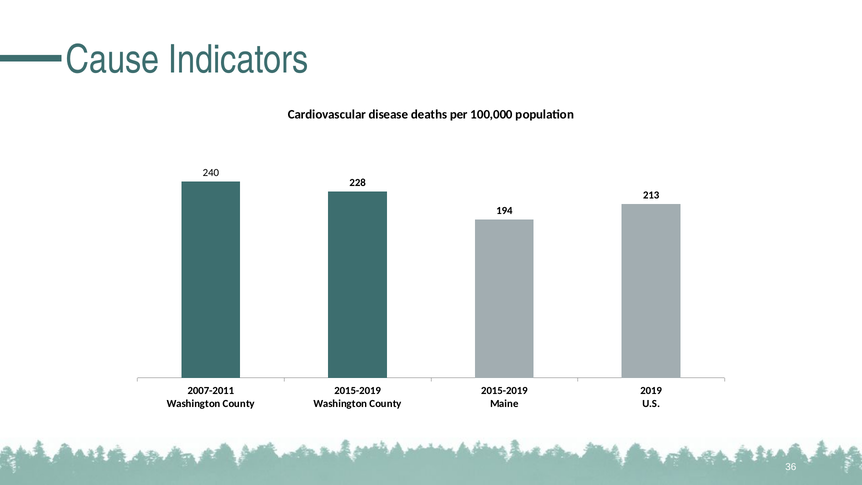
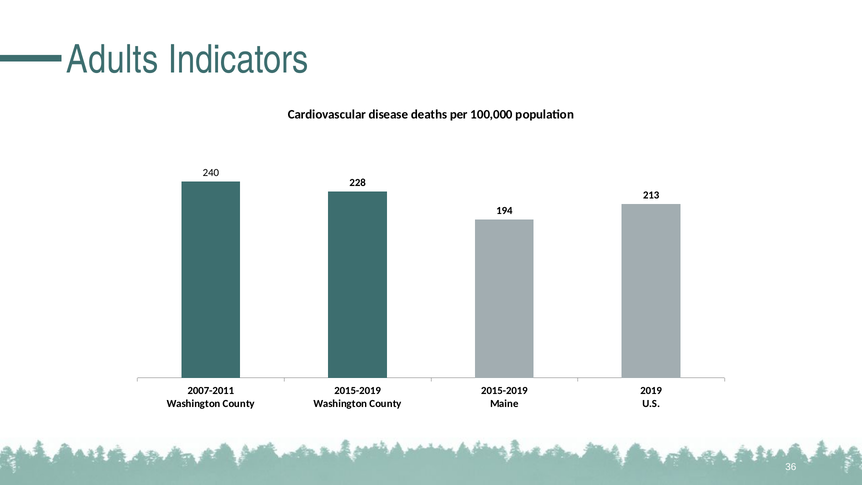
Cause: Cause -> Adults
